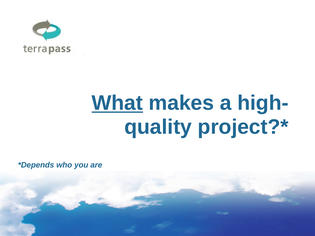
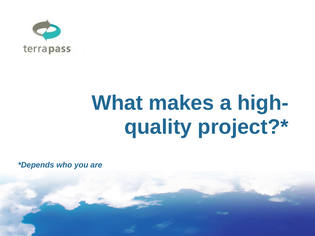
What underline: present -> none
